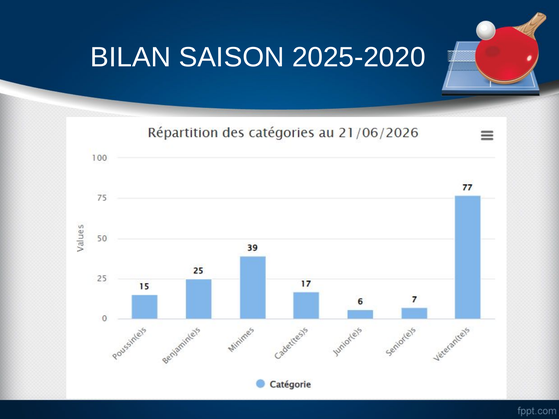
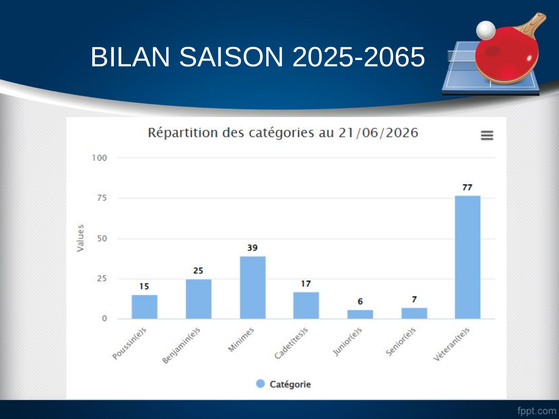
2025-2020: 2025-2020 -> 2025-2065
